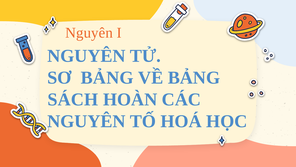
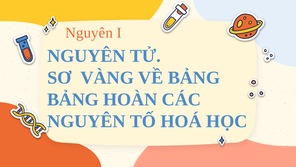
SƠ BẢNG: BẢNG -> VÀNG
SÁCH at (73, 99): SÁCH -> BẢNG
